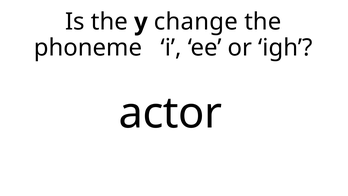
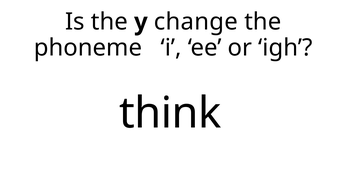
actor: actor -> think
